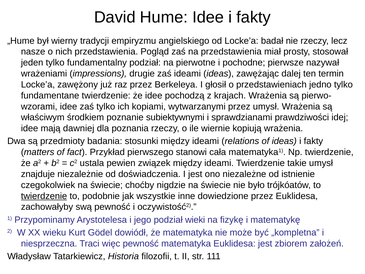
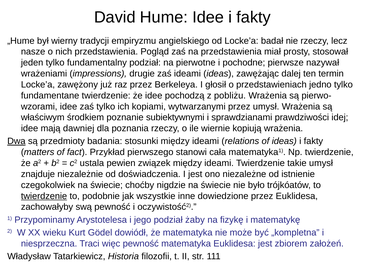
krajach: krajach -> pobliżu
Dwa underline: none -> present
wieki: wieki -> żaby
